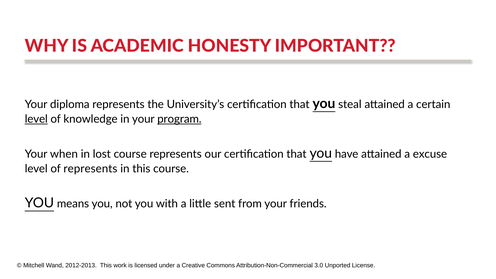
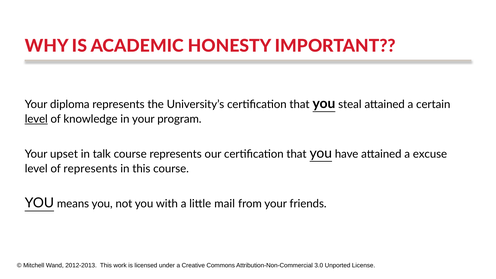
program underline: present -> none
when: when -> upset
lost: lost -> talk
sent: sent -> mail
